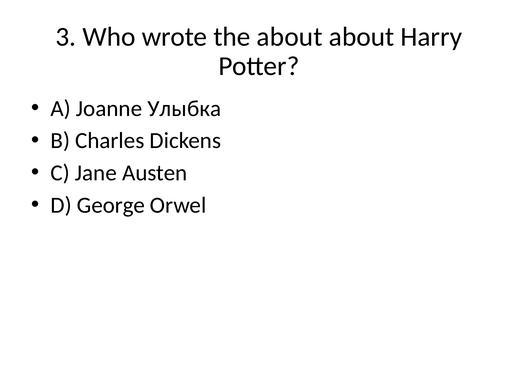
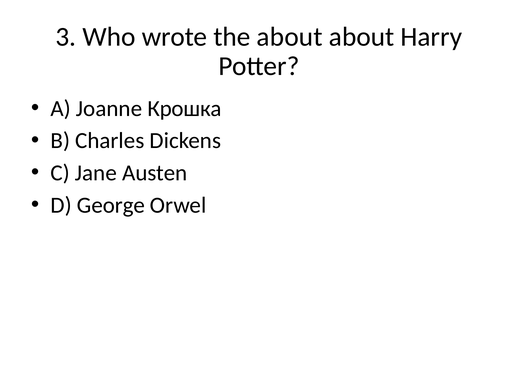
Улыбка: Улыбка -> Крошка
